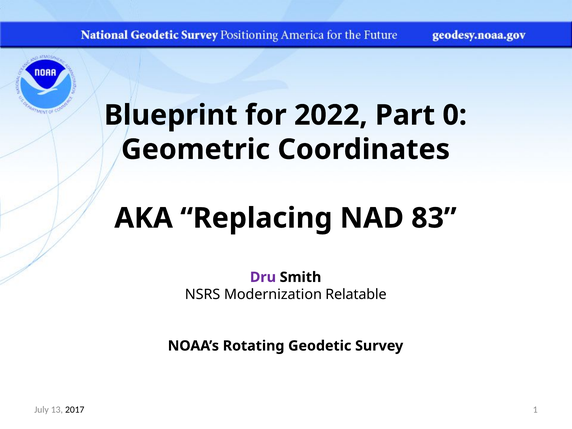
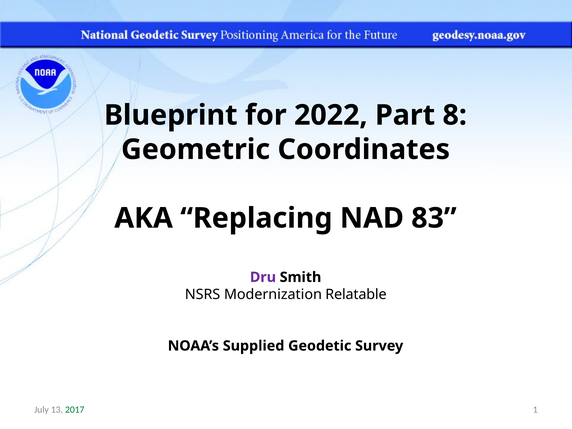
0: 0 -> 8
Rotating: Rotating -> Supplied
2017 colour: black -> green
